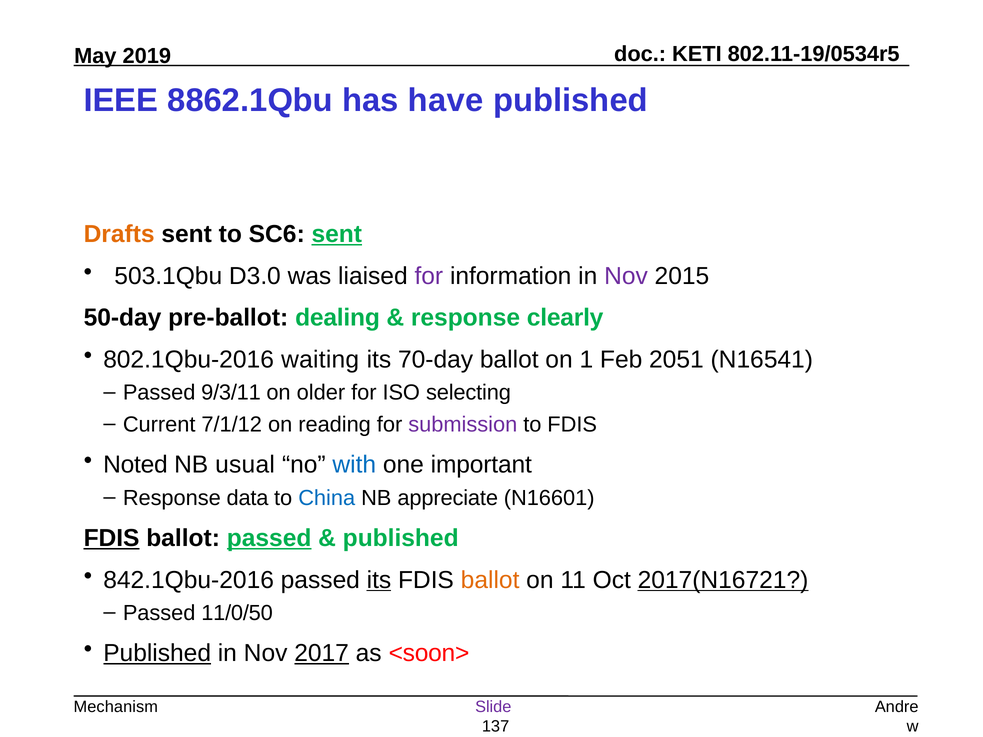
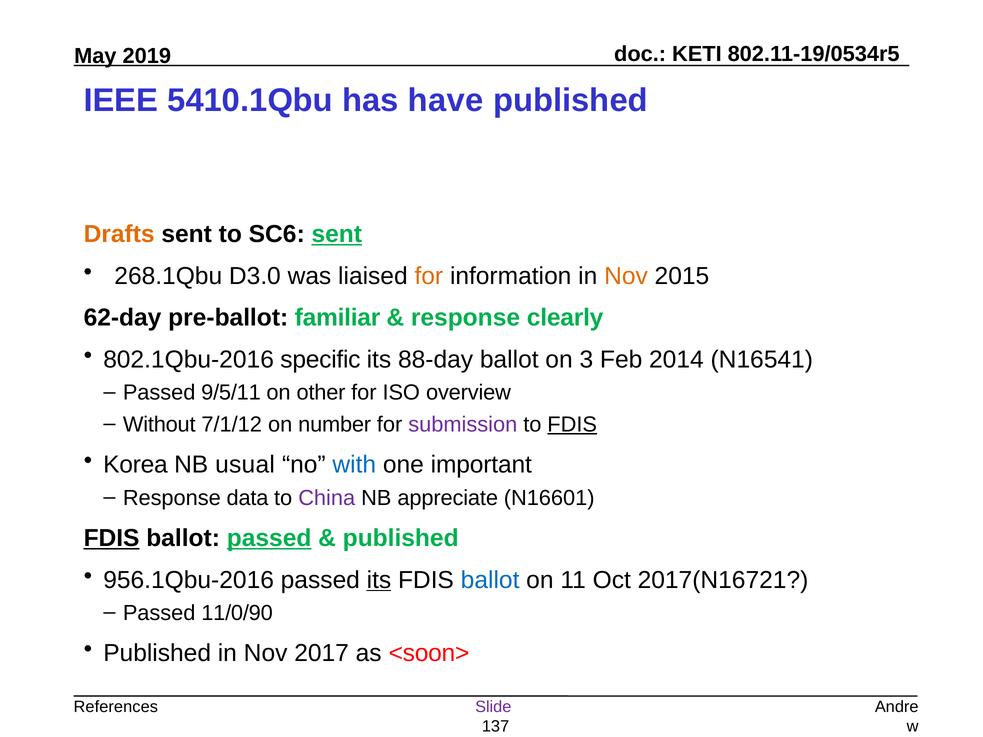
8862.1Qbu: 8862.1Qbu -> 5410.1Qbu
503.1Qbu: 503.1Qbu -> 268.1Qbu
for at (429, 276) colour: purple -> orange
Nov at (626, 276) colour: purple -> orange
50-day: 50-day -> 62-day
dealing: dealing -> familiar
waiting: waiting -> specific
70-day: 70-day -> 88-day
1: 1 -> 3
2051: 2051 -> 2014
9/3/11: 9/3/11 -> 9/5/11
older: older -> other
selecting: selecting -> overview
Current: Current -> Without
reading: reading -> number
FDIS at (572, 425) underline: none -> present
Noted: Noted -> Korea
China colour: blue -> purple
842.1Qbu-2016: 842.1Qbu-2016 -> 956.1Qbu-2016
ballot at (490, 580) colour: orange -> blue
2017(N16721 underline: present -> none
11/0/50: 11/0/50 -> 11/0/90
Published at (157, 654) underline: present -> none
2017 underline: present -> none
Mechanism: Mechanism -> References
